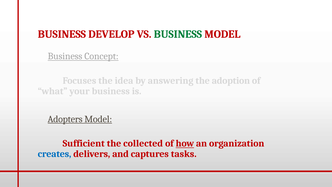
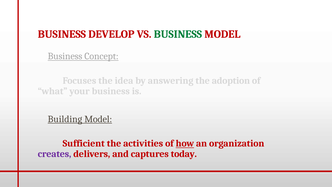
Adopters: Adopters -> Building
collected: collected -> activities
creates colour: blue -> purple
tasks: tasks -> today
